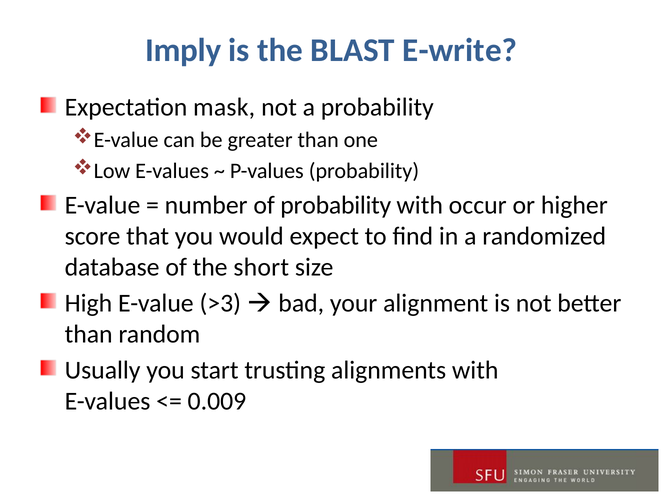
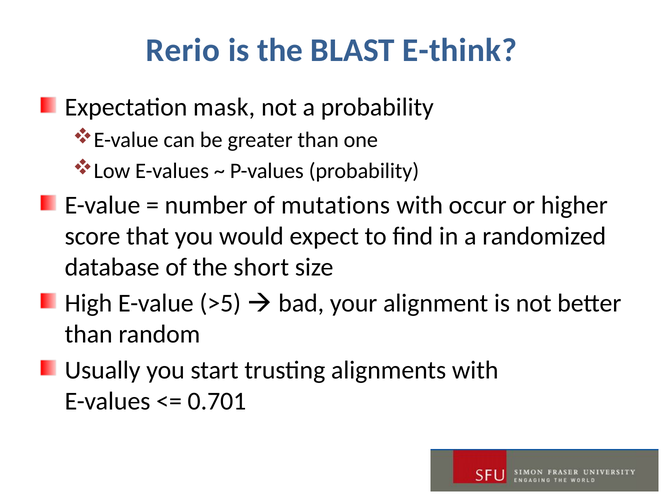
Imply: Imply -> Rerio
E-write: E-write -> E-think
of probability: probability -> mutations
>3: >3 -> >5
0.009: 0.009 -> 0.701
